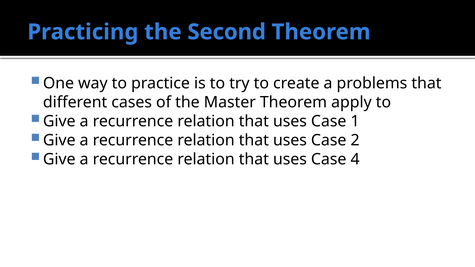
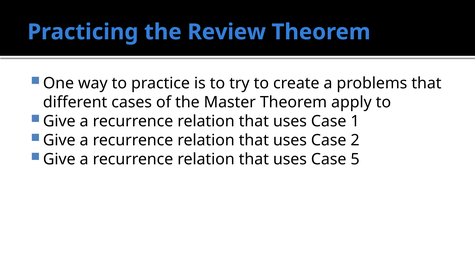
Second: Second -> Review
4: 4 -> 5
